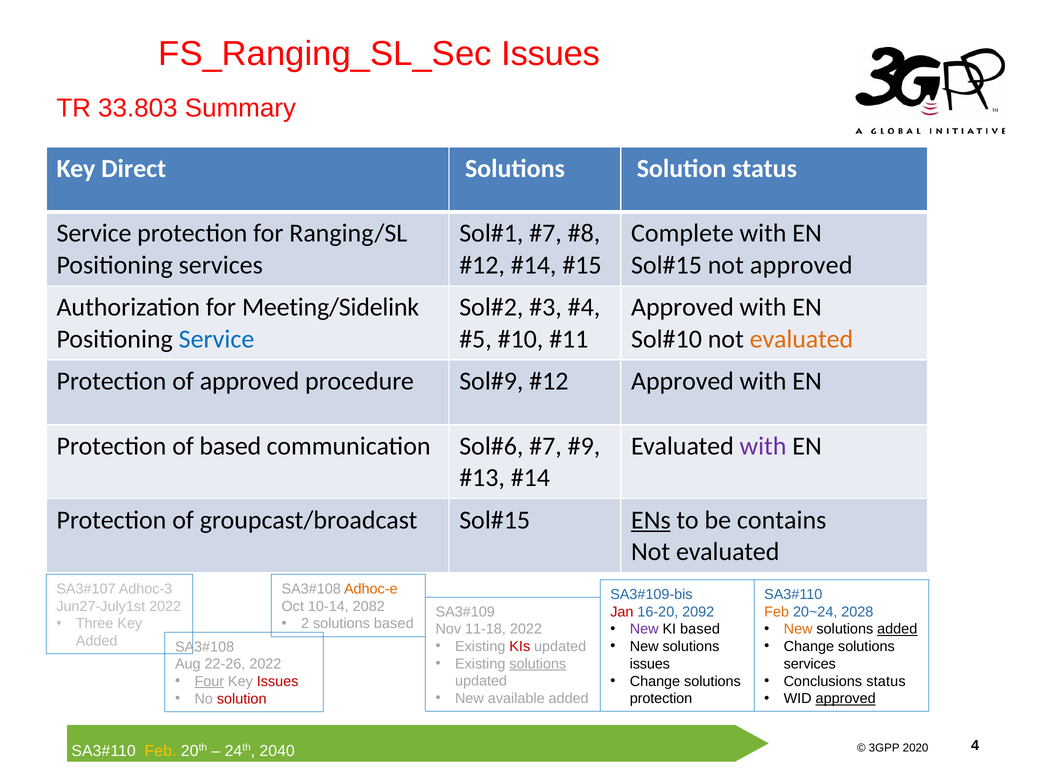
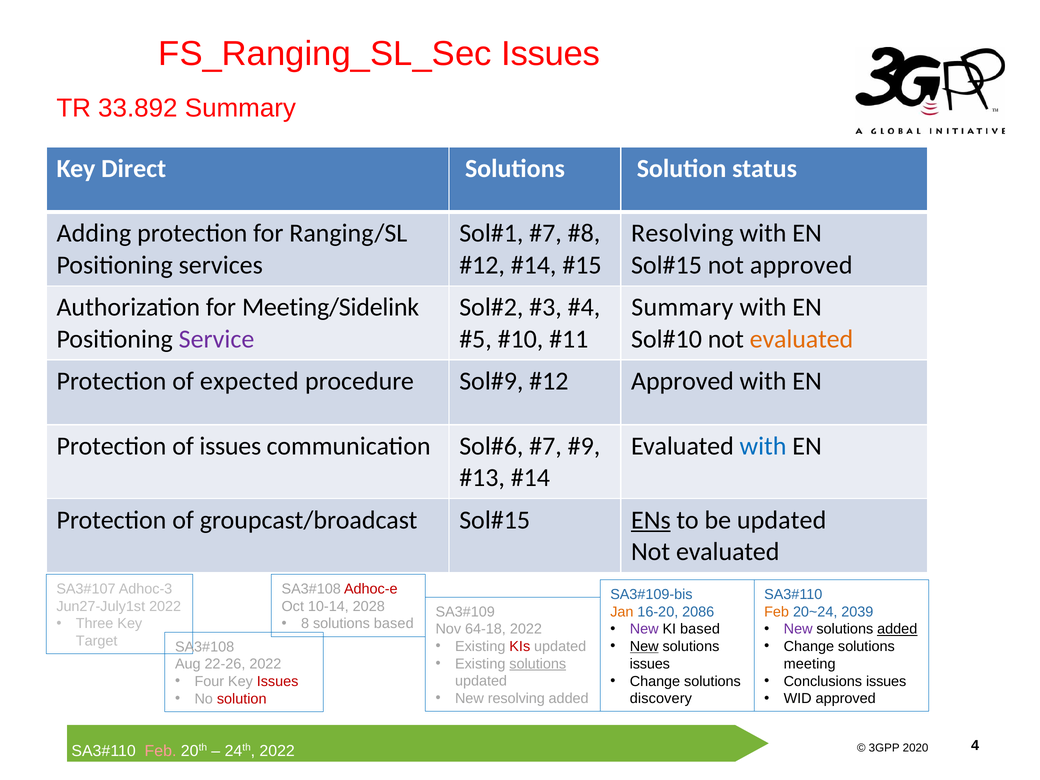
33.803: 33.803 -> 33.892
Service at (94, 233): Service -> Adding
Complete at (682, 233): Complete -> Resolving
Approved at (682, 307): Approved -> Summary
Service at (217, 339) colour: blue -> purple
of approved: approved -> expected
of based: based -> issues
with at (763, 446) colour: purple -> blue
be contains: contains -> updated
Adhoc-e colour: orange -> red
2082: 2082 -> 2028
Jan colour: red -> orange
2092: 2092 -> 2086
2028: 2028 -> 2039
2: 2 -> 8
New at (798, 629) colour: orange -> purple
11-18: 11-18 -> 64-18
Added at (97, 641): Added -> Target
New at (644, 647) underline: none -> present
services at (810, 664): services -> meeting
Conclusions status: status -> issues
Four underline: present -> none
New available: available -> resolving
approved at (846, 699) underline: present -> none
protection at (661, 699): protection -> discovery
Feb at (160, 751) colour: yellow -> pink
2040 at (277, 751): 2040 -> 2022
